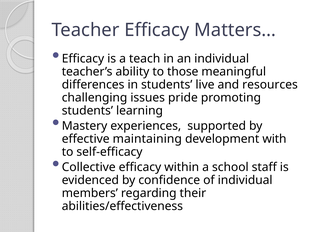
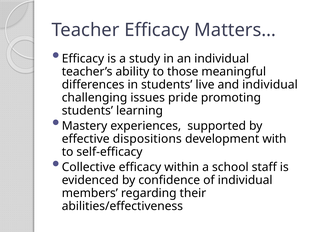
teach: teach -> study
and resources: resources -> individual
maintaining: maintaining -> dispositions
